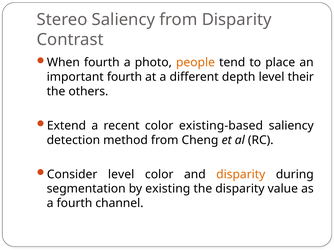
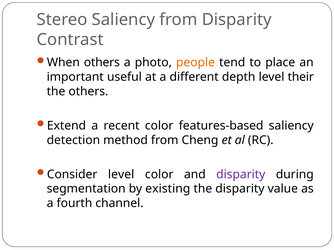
When fourth: fourth -> others
important fourth: fourth -> useful
existing-based: existing-based -> features-based
disparity at (241, 175) colour: orange -> purple
